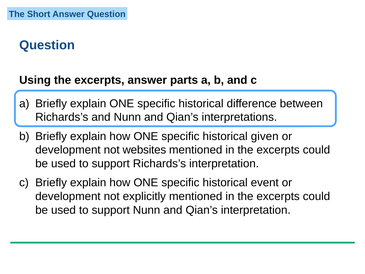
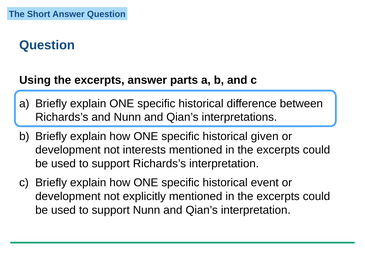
websites: websites -> interests
